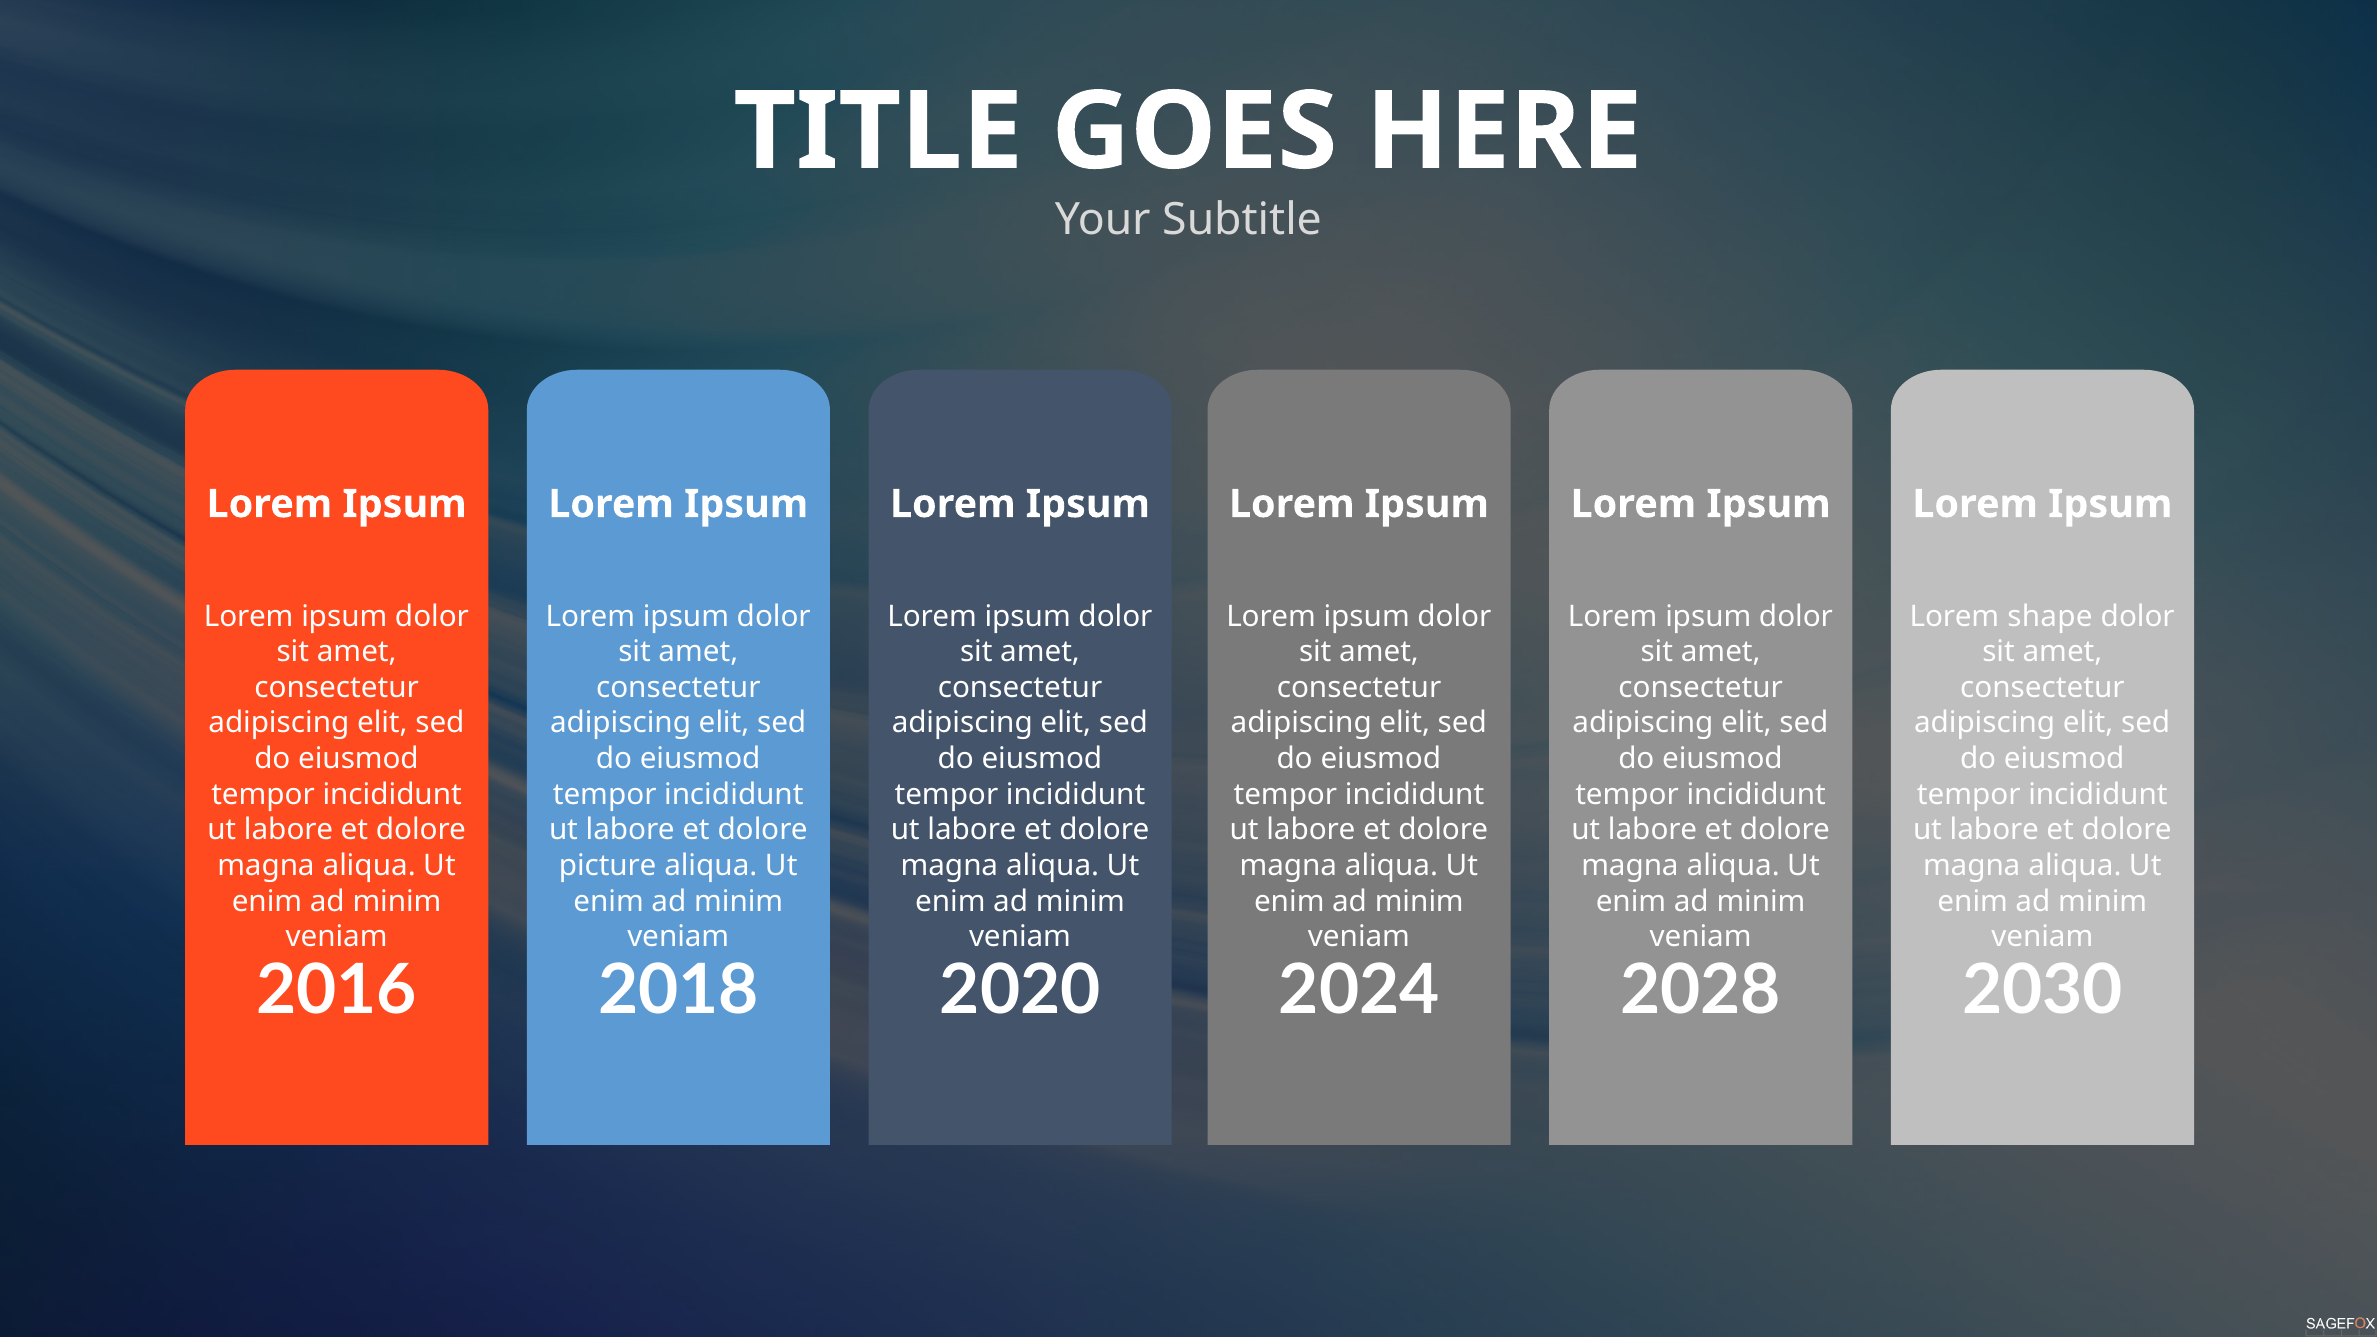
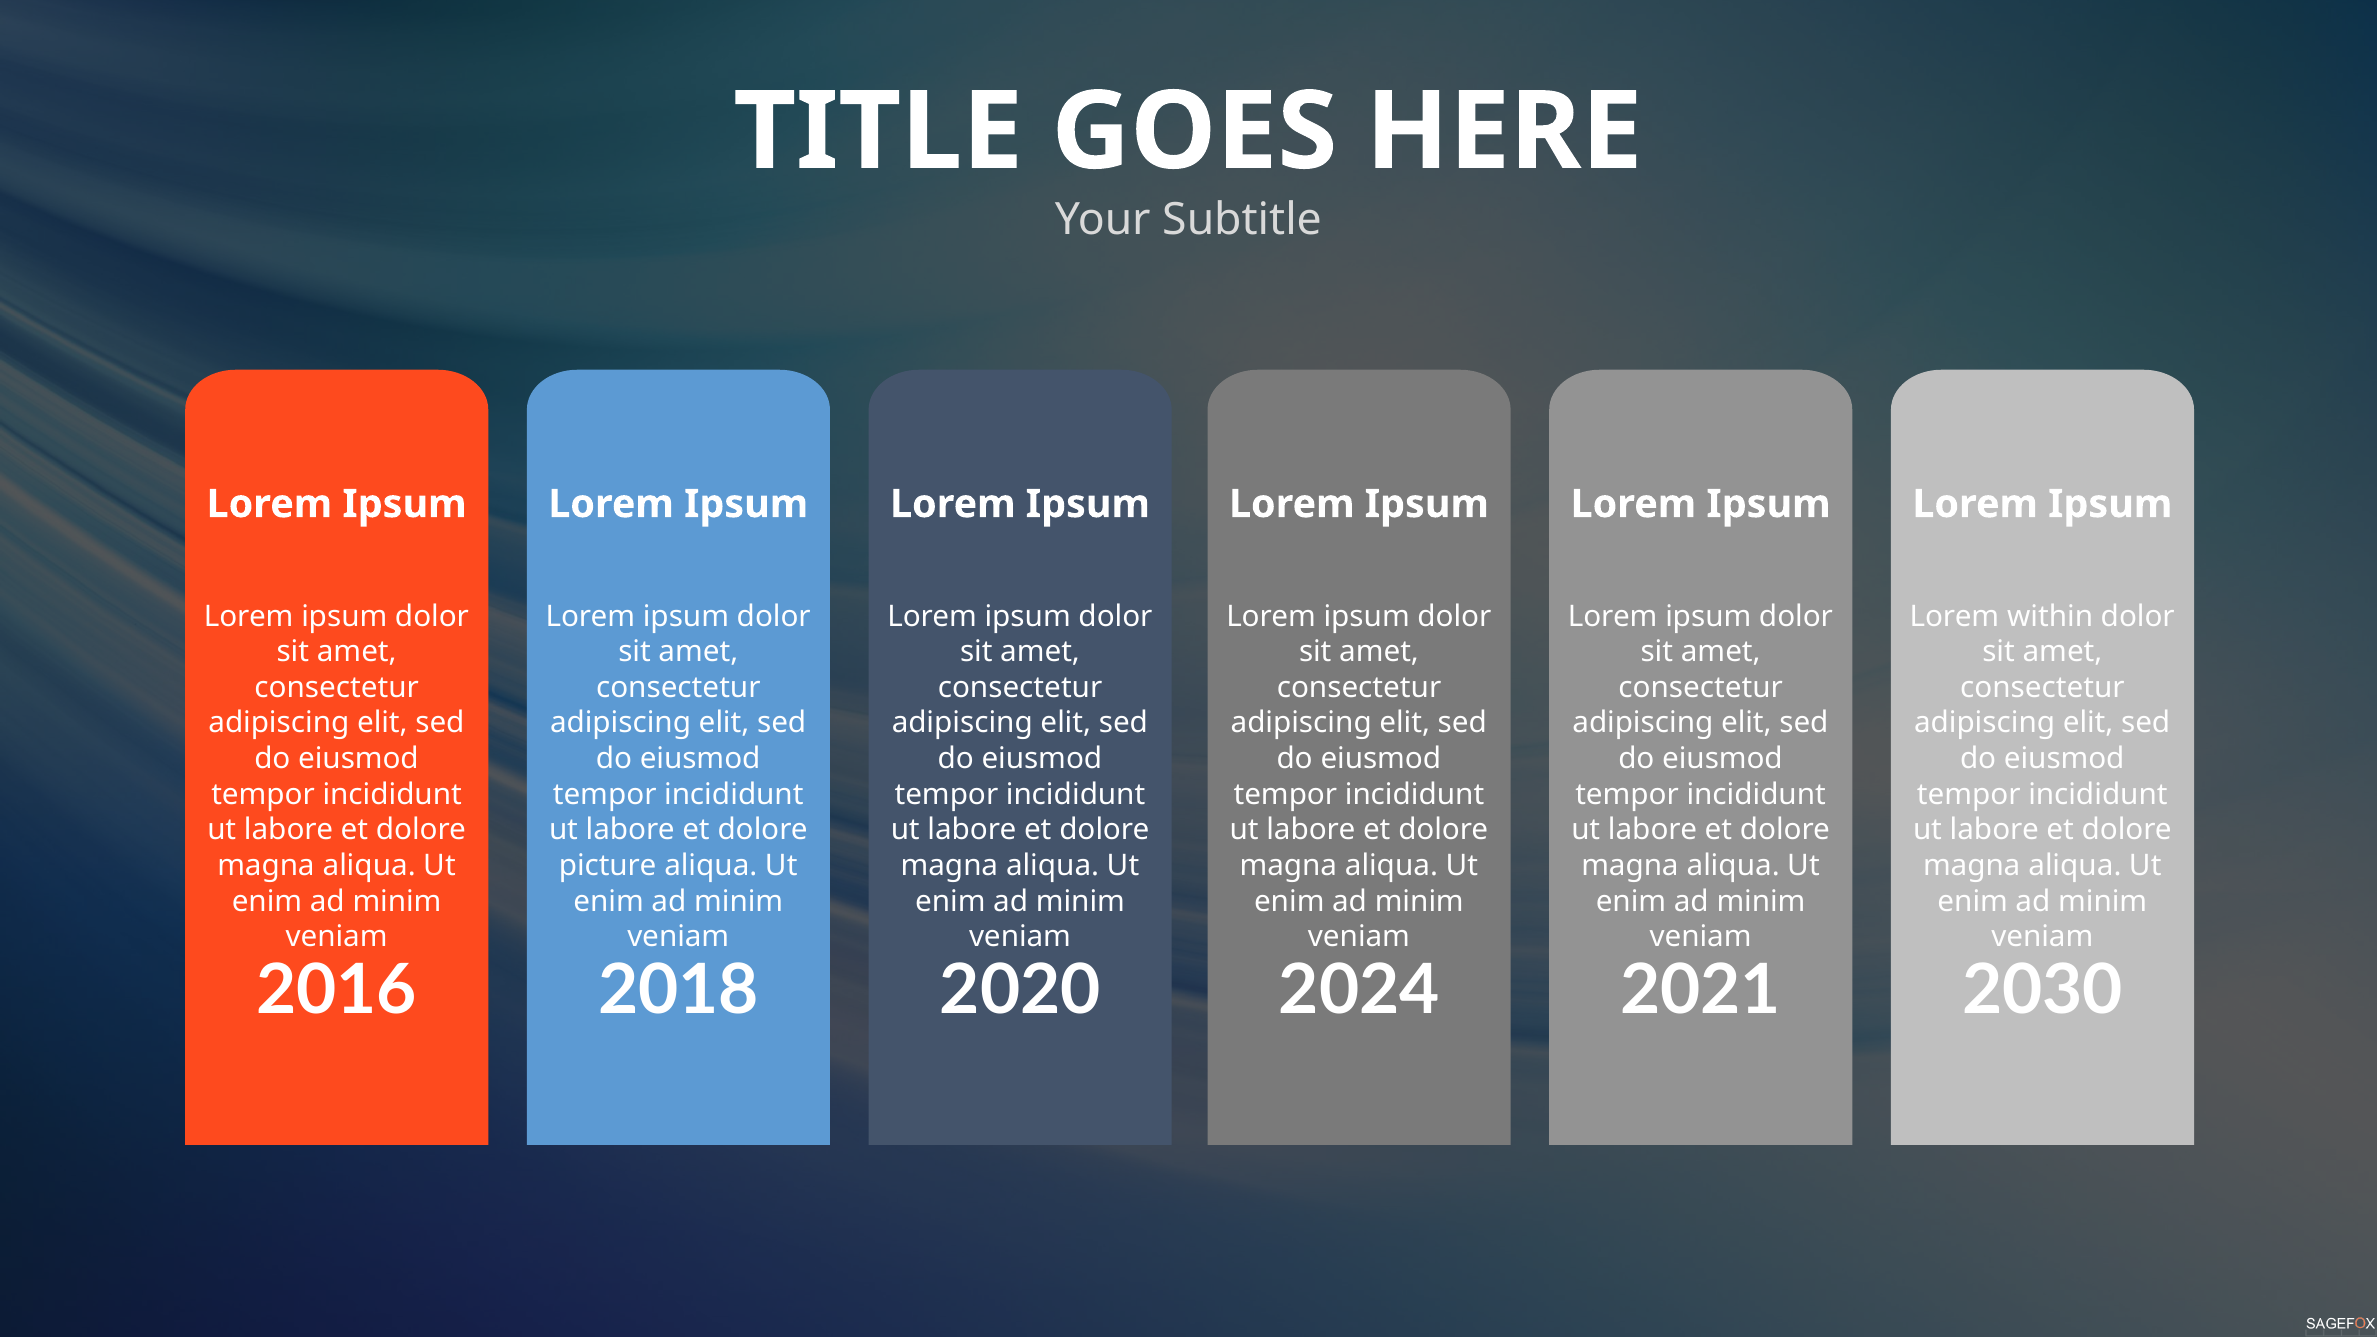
shape: shape -> within
2028: 2028 -> 2021
